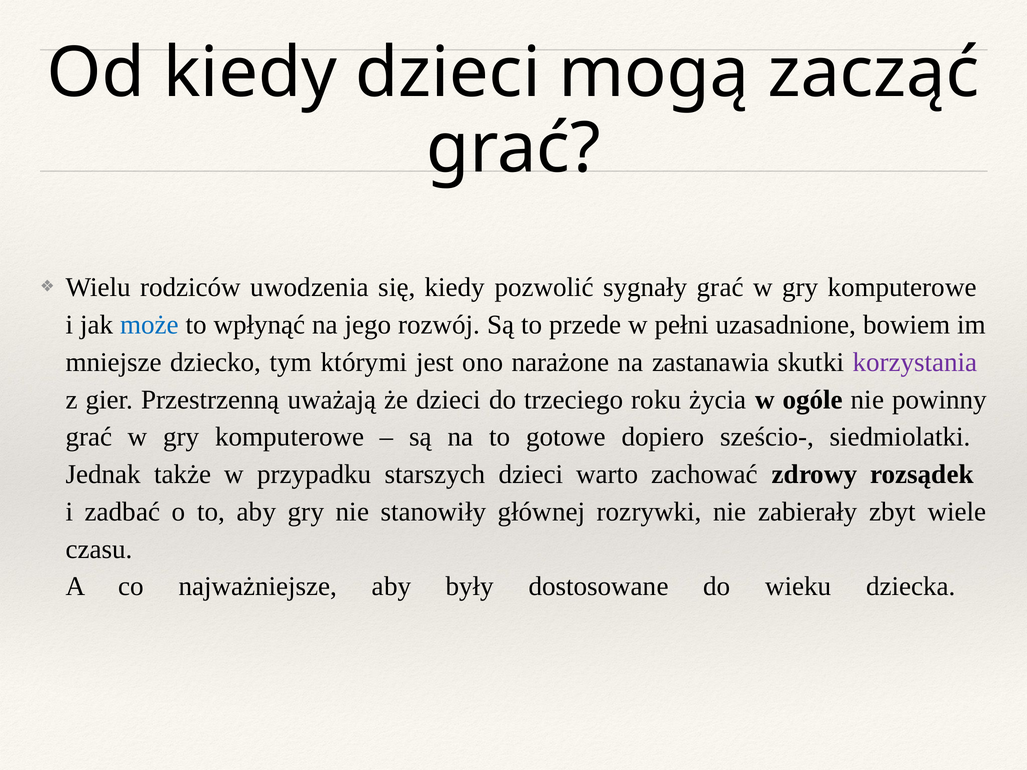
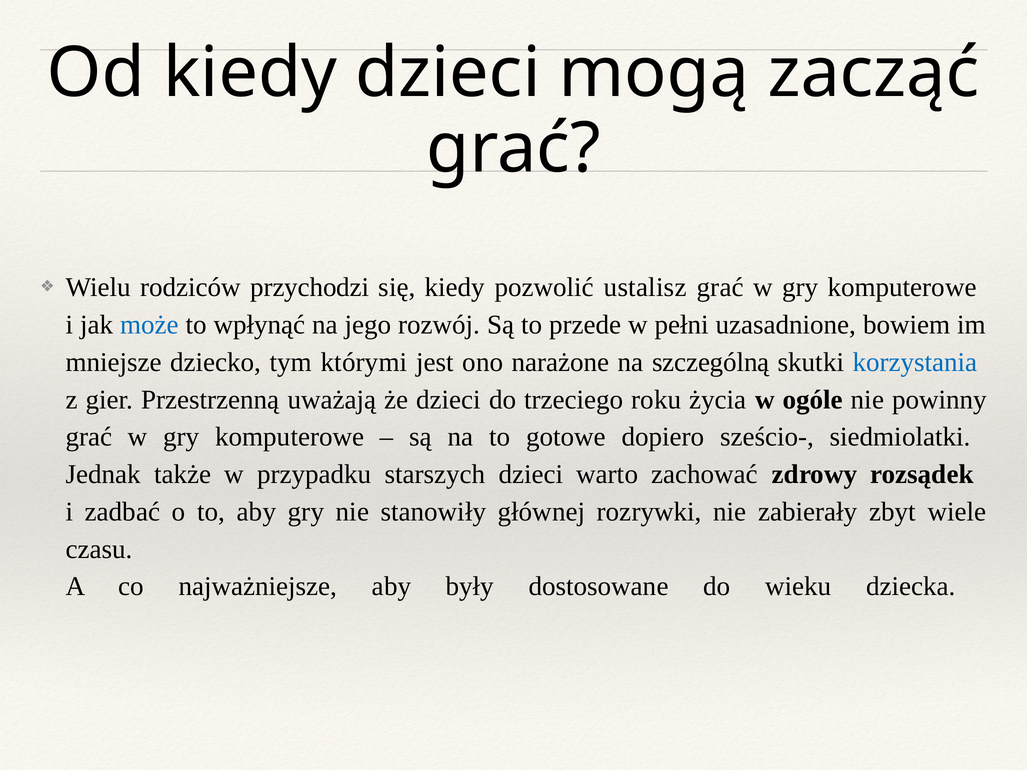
uwodzenia: uwodzenia -> przychodzi
sygnały: sygnały -> ustalisz
zastanawia: zastanawia -> szczególną
korzystania colour: purple -> blue
